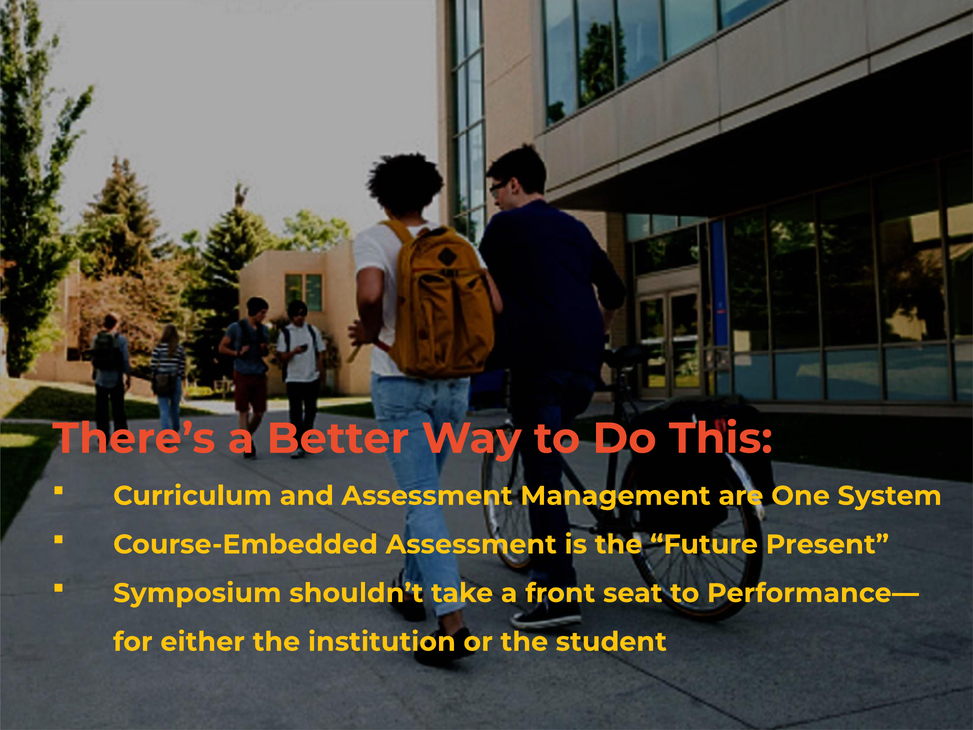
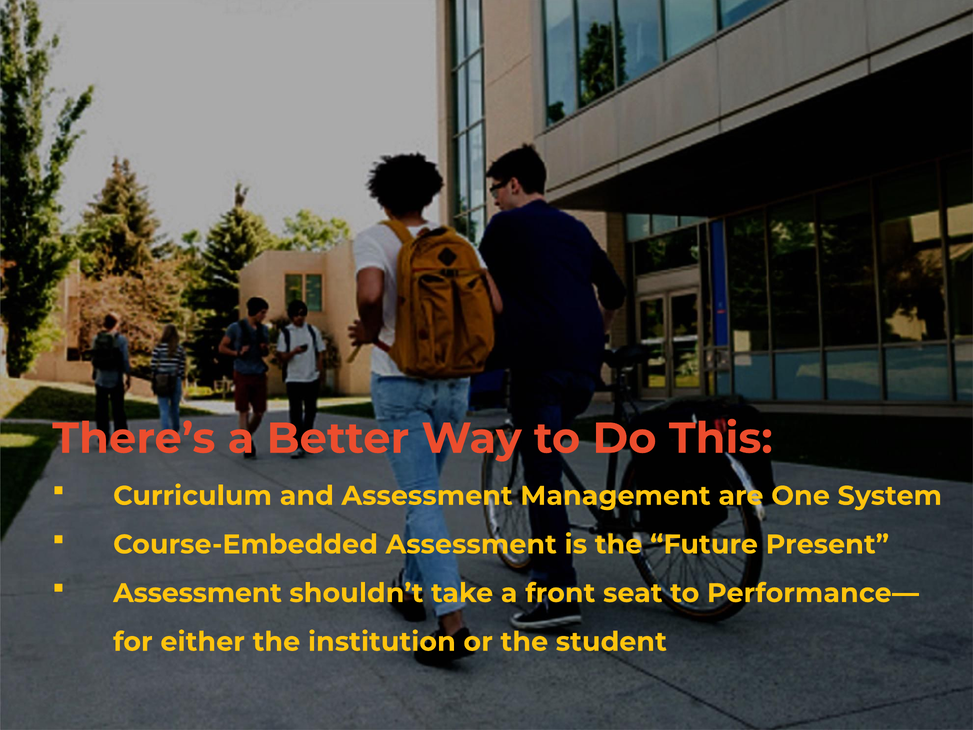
Symposium at (197, 593): Symposium -> Assessment
